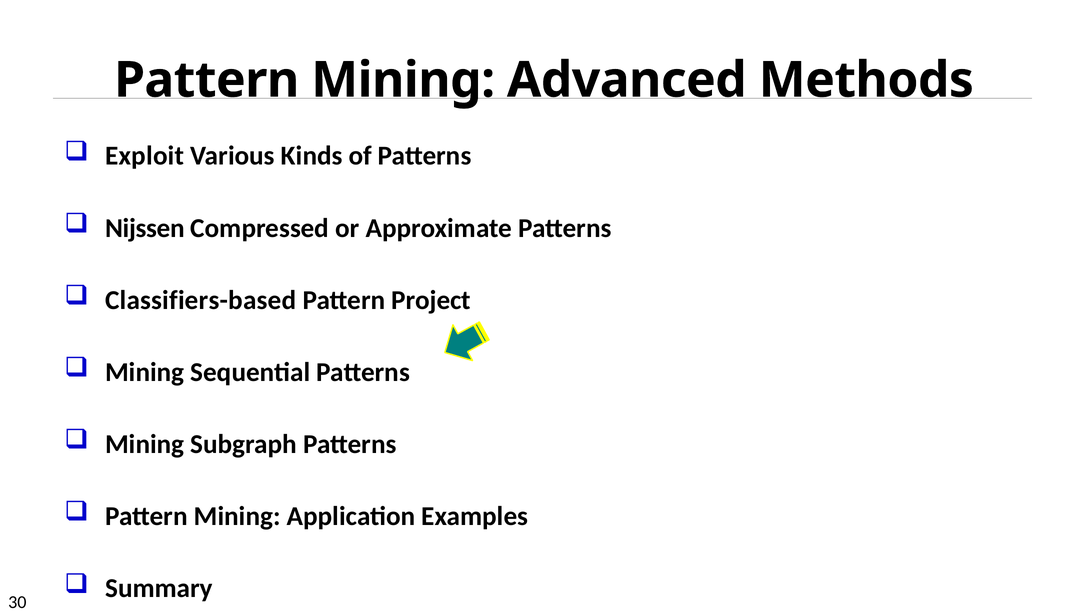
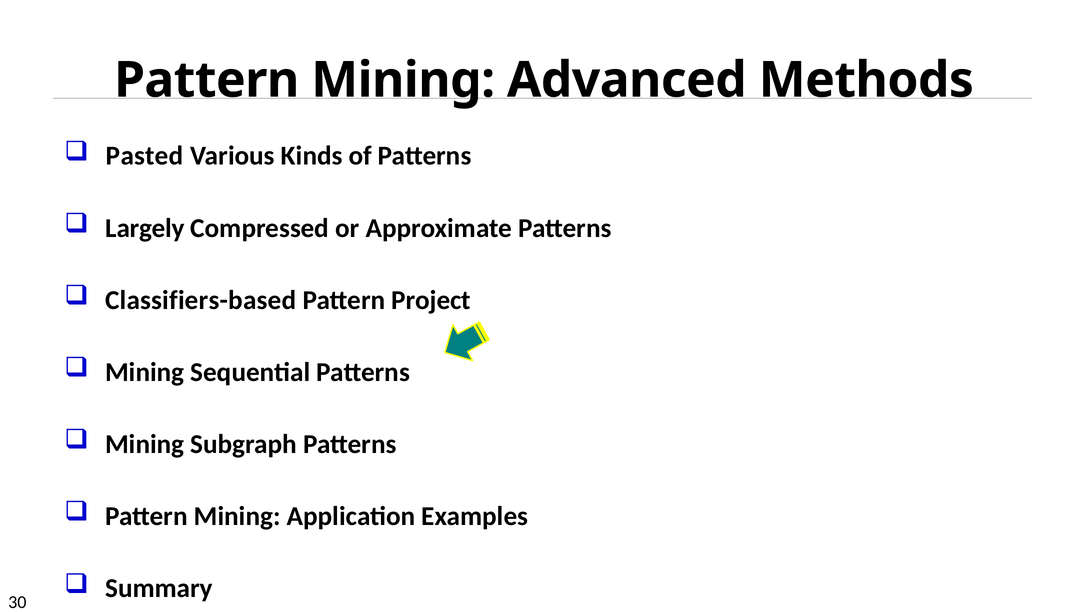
Exploit: Exploit -> Pasted
Nijssen: Nijssen -> Largely
